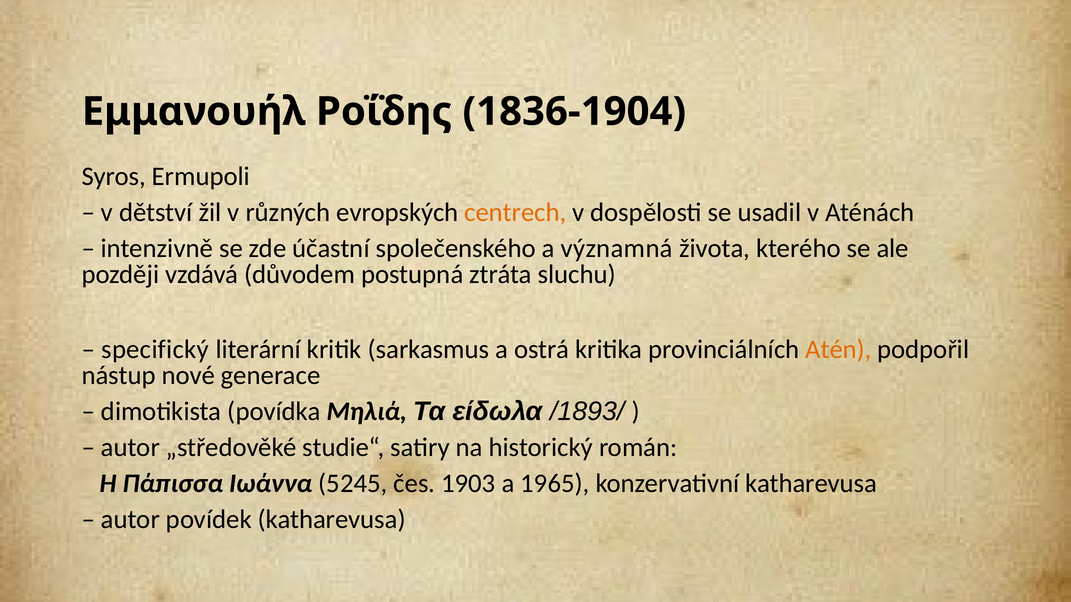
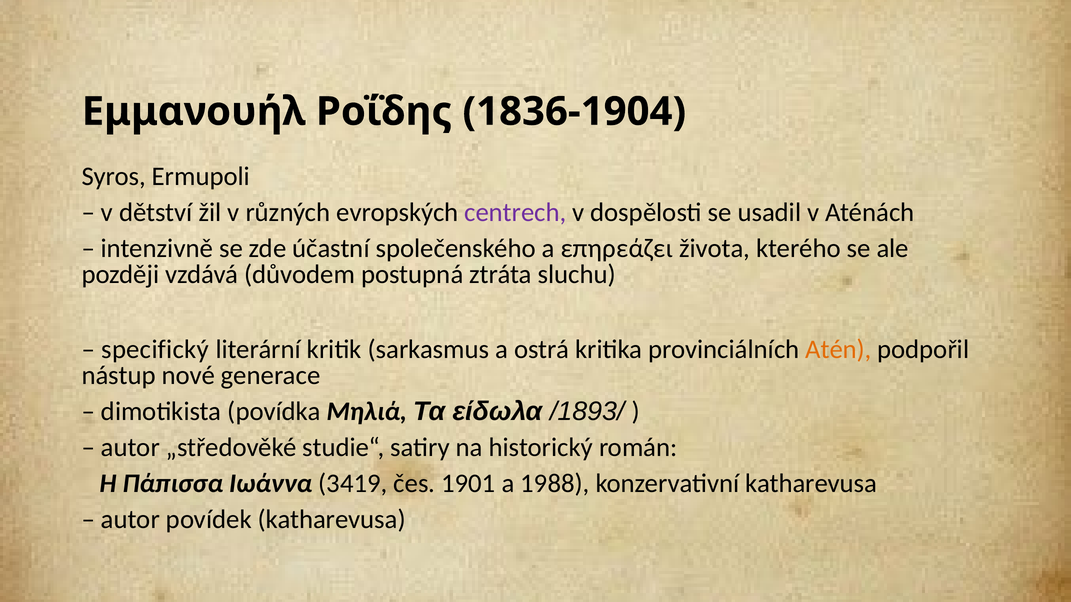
centrech colour: orange -> purple
významná: významná -> επηρεάζει
5245: 5245 -> 3419
1903: 1903 -> 1901
1965: 1965 -> 1988
